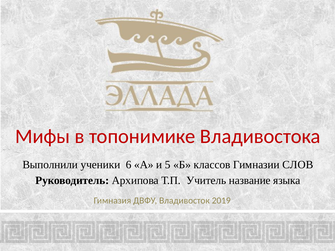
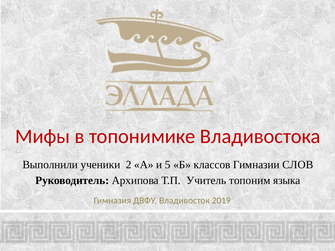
6: 6 -> 2
название: название -> топоним
